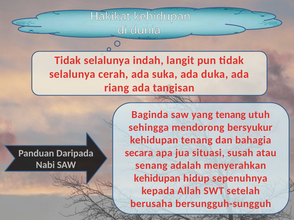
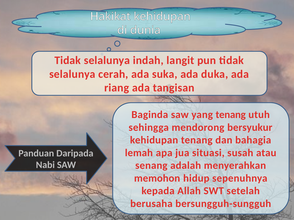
secara: secara -> lemah
kehidupan at (157, 179): kehidupan -> memohon
